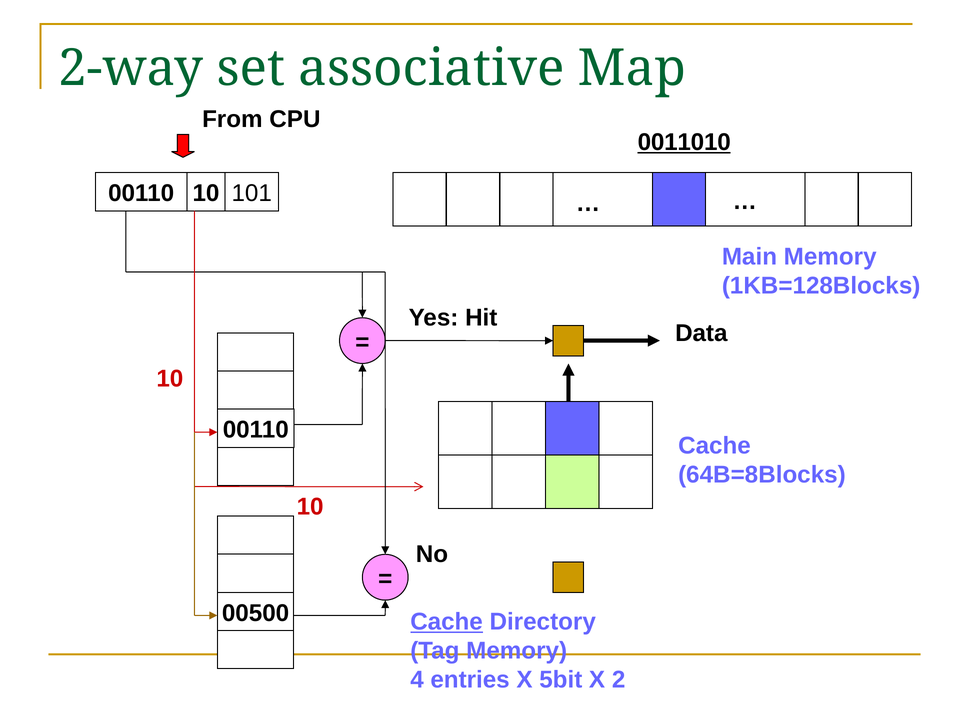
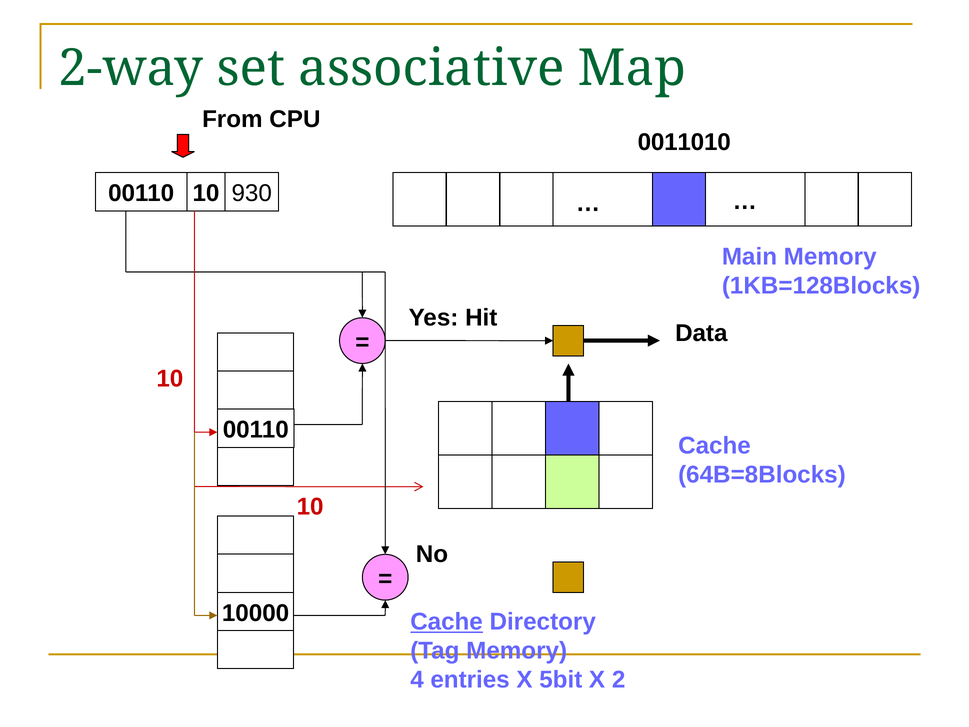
0011010 underline: present -> none
101: 101 -> 930
00500: 00500 -> 10000
